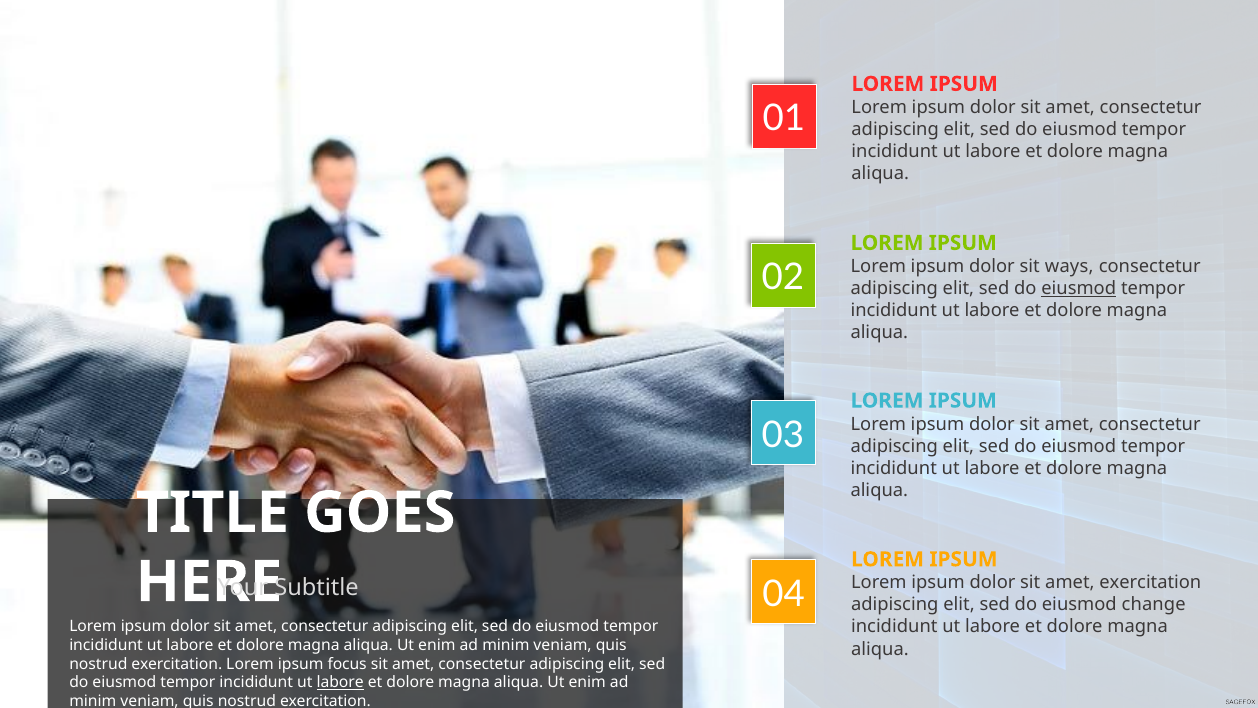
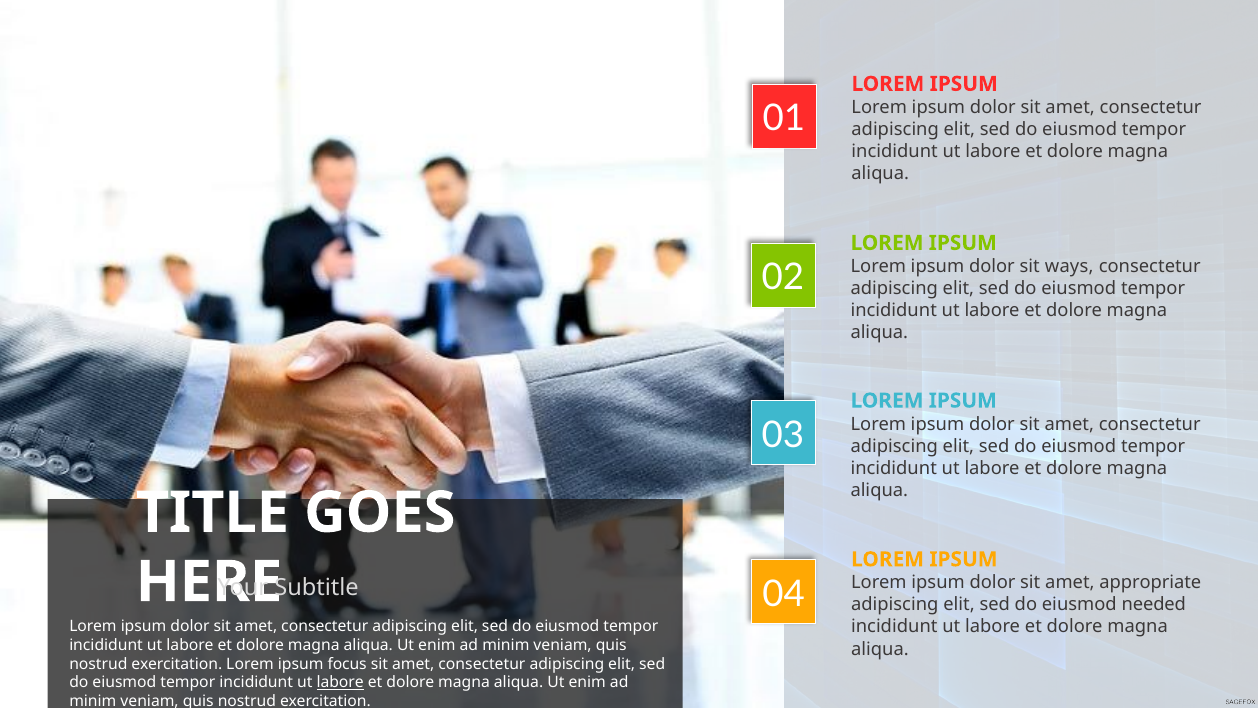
eiusmod at (1079, 288) underline: present -> none
amet exercitation: exercitation -> appropriate
change: change -> needed
